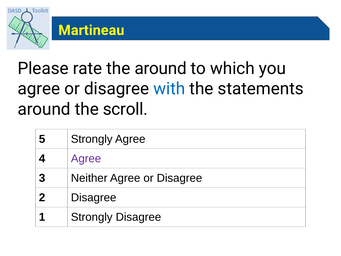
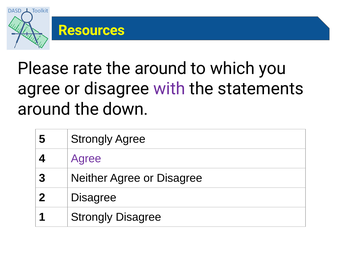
Martineau: Martineau -> Resources
with colour: blue -> purple
scroll: scroll -> down
